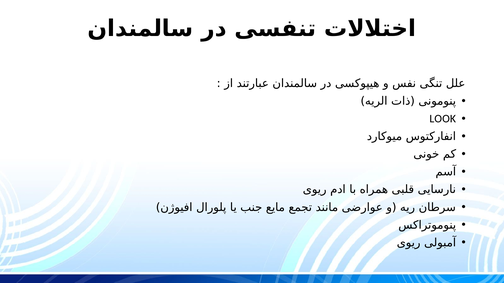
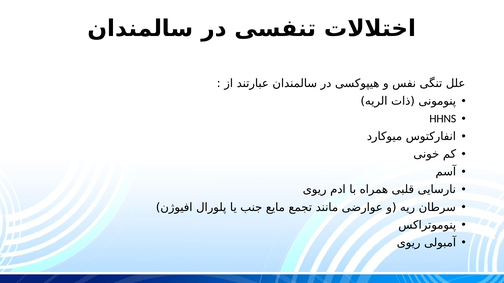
LOOK: LOOK -> HHNS
